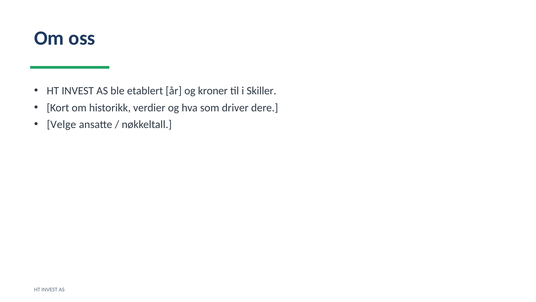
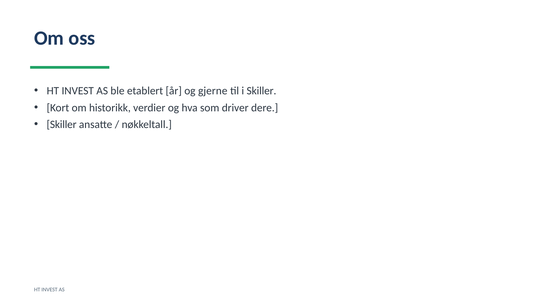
kroner: kroner -> gjerne
Velge at (61, 124): Velge -> Skiller
